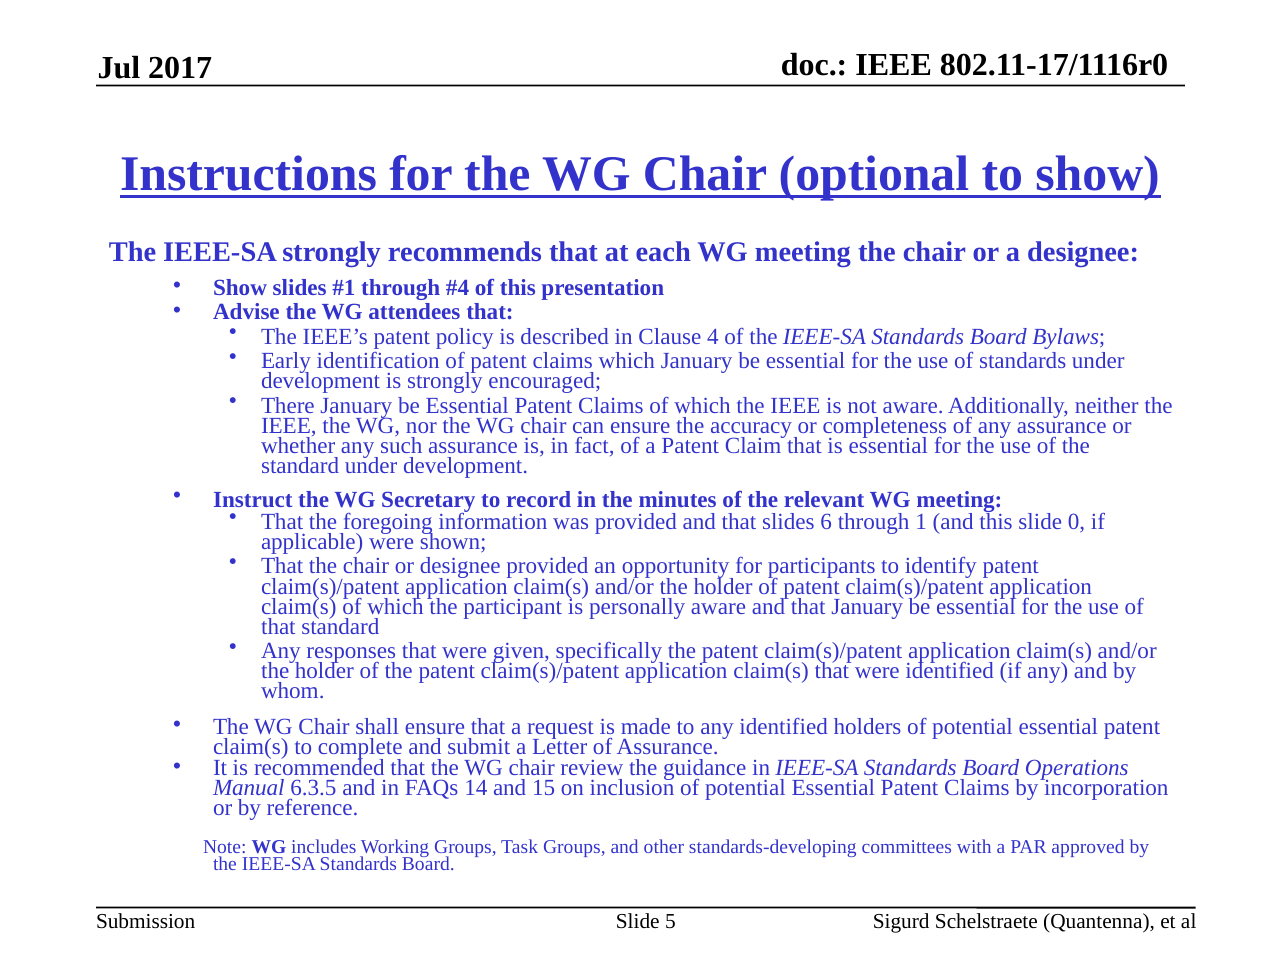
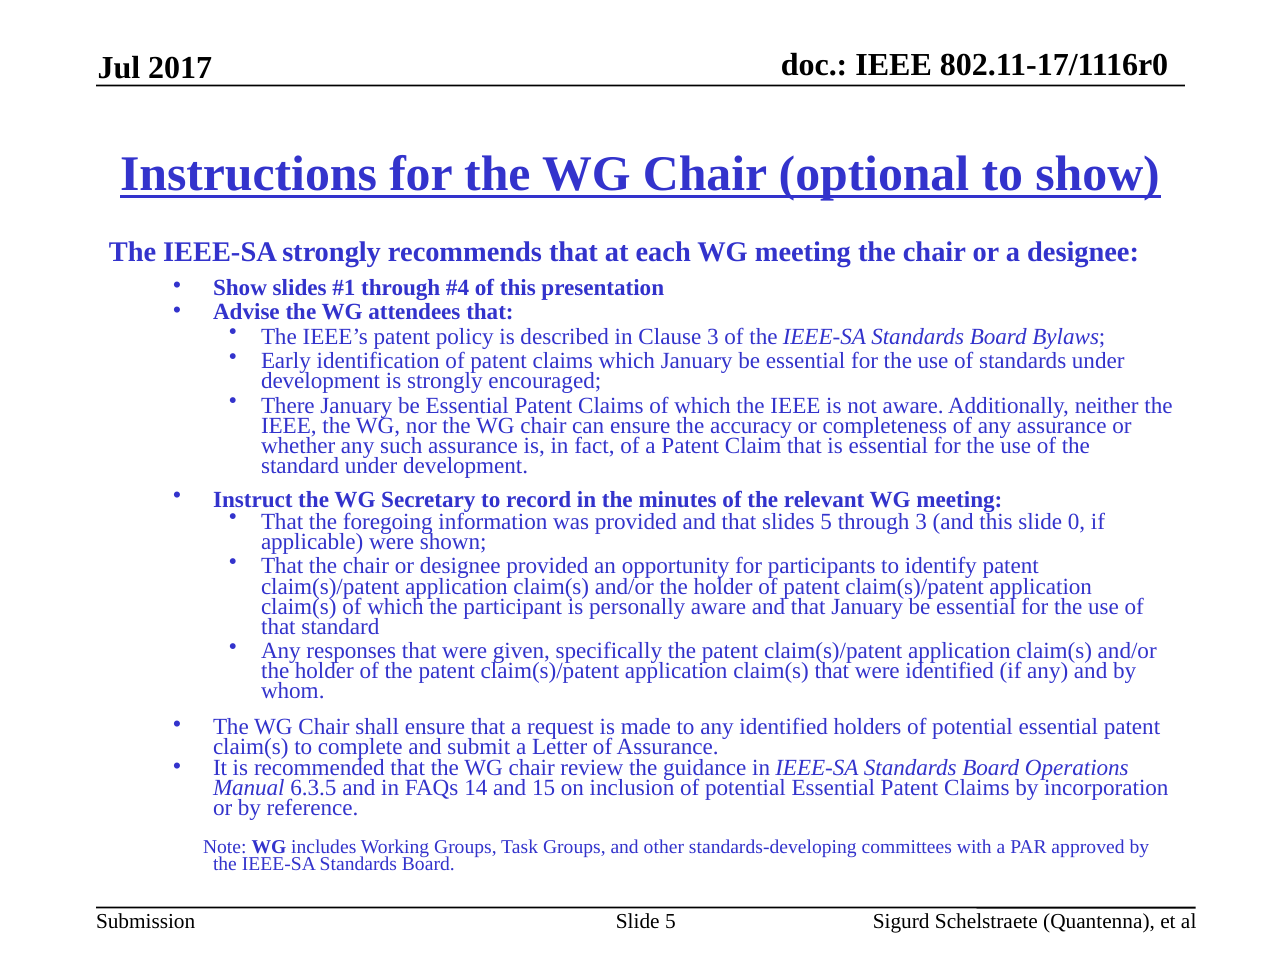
Clause 4: 4 -> 3
slides 6: 6 -> 5
through 1: 1 -> 3
